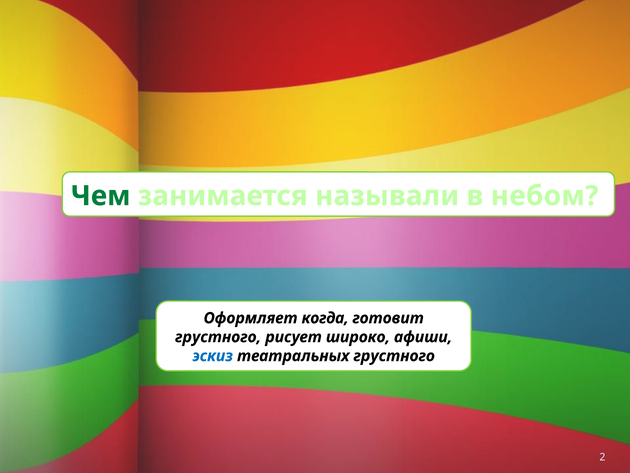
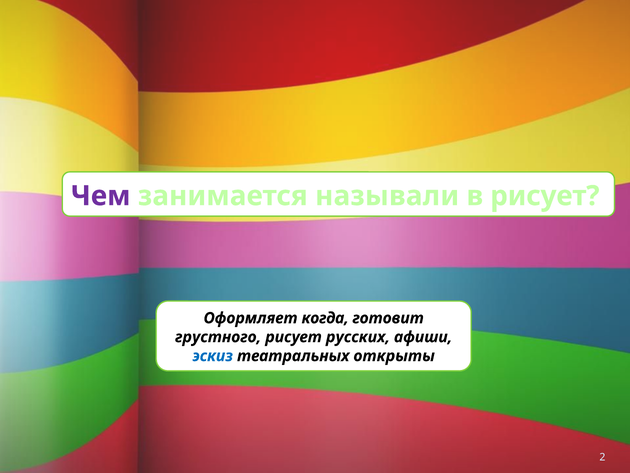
Чем colour: green -> purple
в небом: небом -> рисует
широко: широко -> русских
театральных грустного: грустного -> открыты
